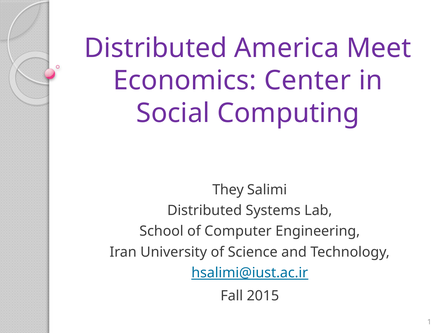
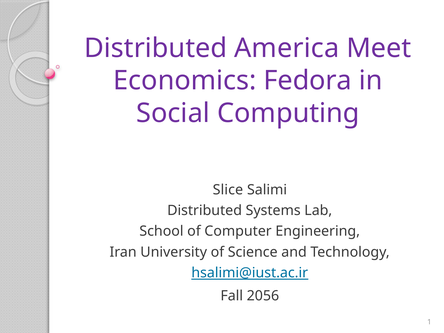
Center: Center -> Fedora
They: They -> Slice
2015: 2015 -> 2056
